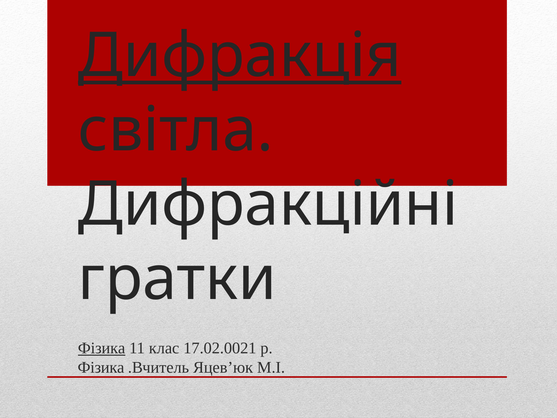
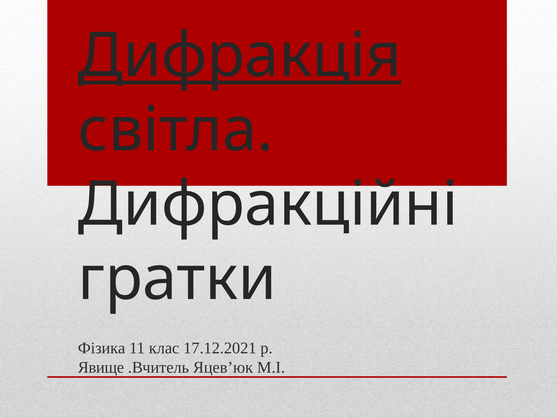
Фізика at (102, 348) underline: present -> none
17.02.0021: 17.02.0021 -> 17.12.2021
Фізика at (101, 367): Фізика -> Явище
